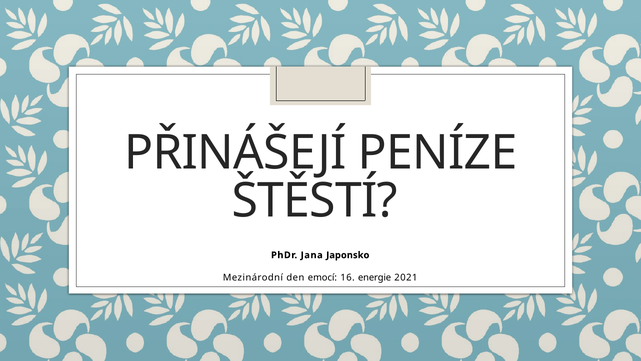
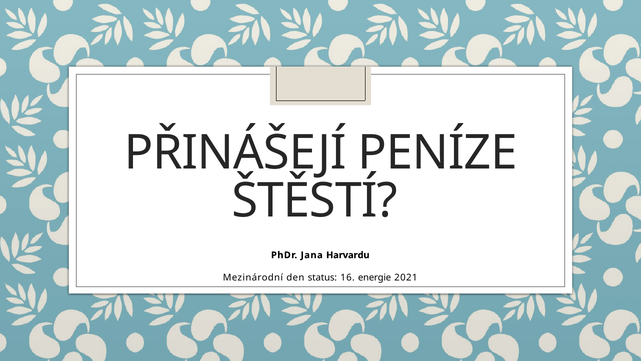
Japonsko: Japonsko -> Harvardu
emocí: emocí -> status
